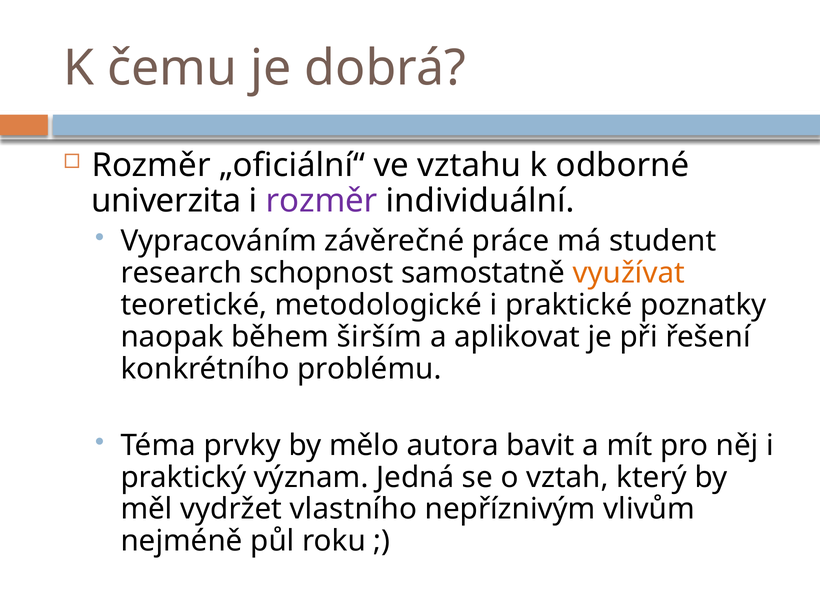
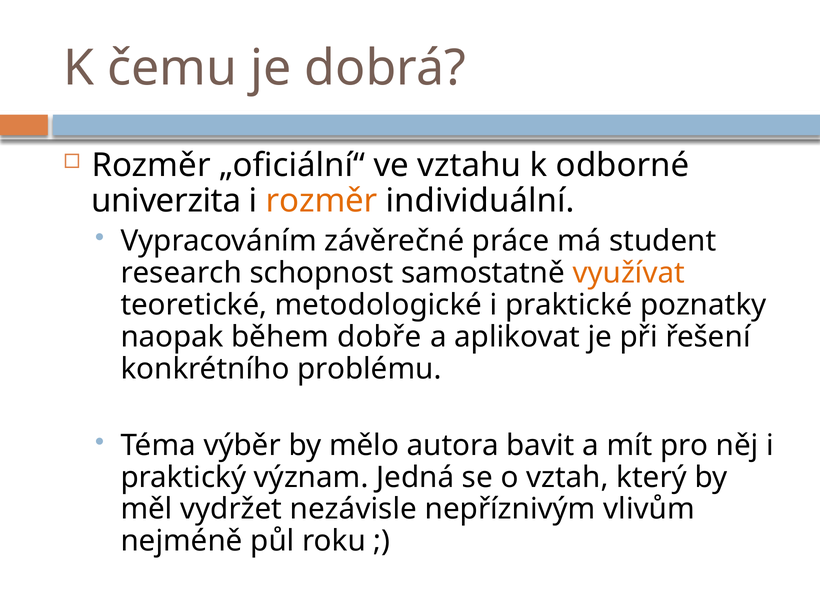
rozměr at (322, 201) colour: purple -> orange
širším: širším -> dobře
prvky: prvky -> výběr
vlastního: vlastního -> nezávisle
